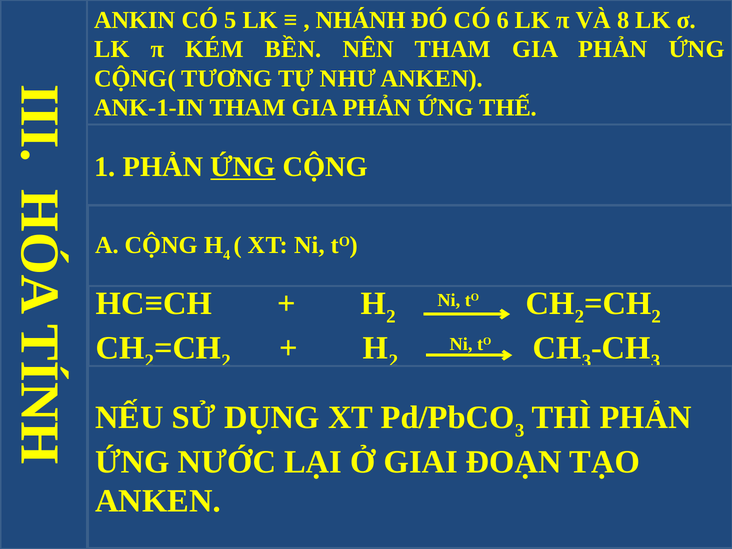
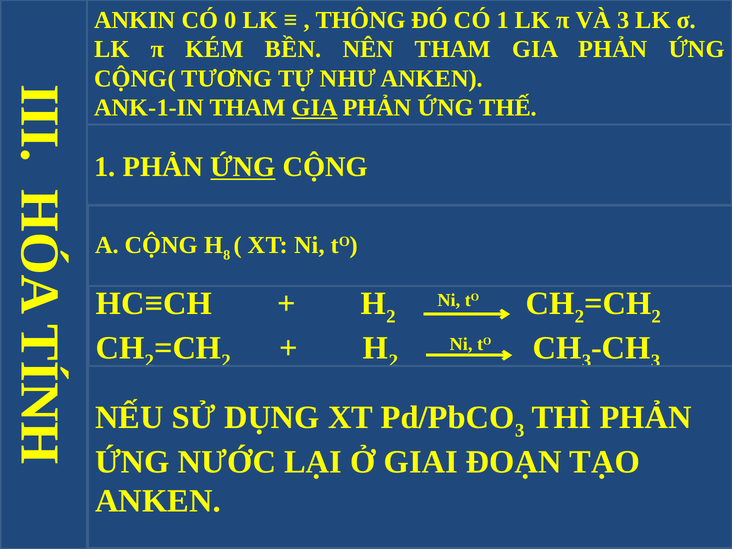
5: 5 -> 0
NHÁNH: NHÁNH -> THÔNG
CÓ 6: 6 -> 1
VÀ 8: 8 -> 3
GIA at (315, 108) underline: none -> present
4: 4 -> 8
